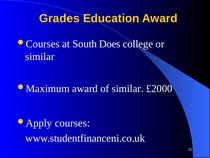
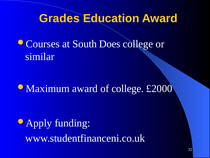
of similar: similar -> college
courses: courses -> funding
